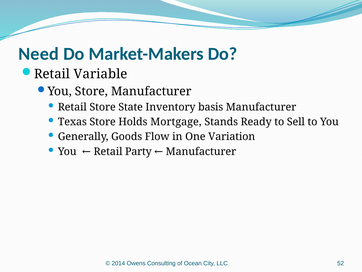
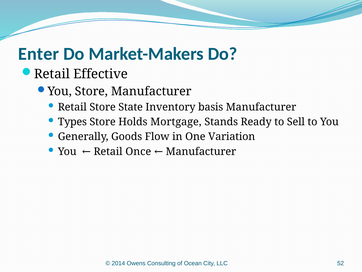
Need: Need -> Enter
Variable: Variable -> Effective
Texas: Texas -> Types
Party: Party -> Once
